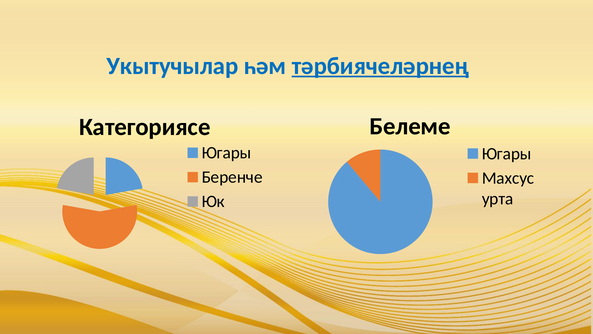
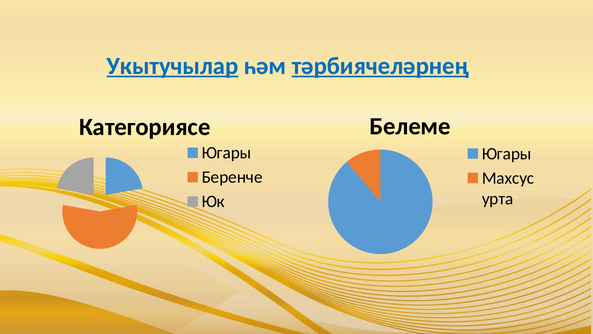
Укытучылар underline: none -> present
